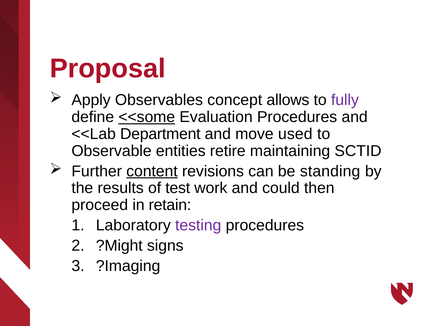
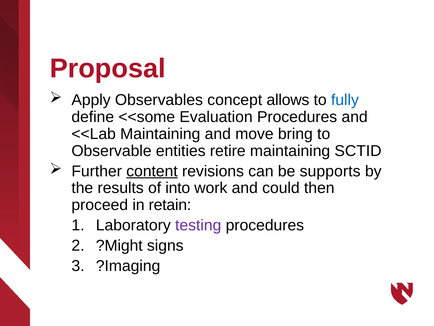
fully colour: purple -> blue
<<some underline: present -> none
<<Lab Department: Department -> Maintaining
used: used -> bring
standing: standing -> supports
test: test -> into
